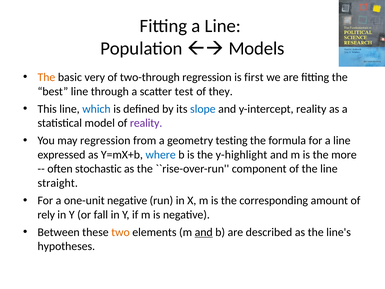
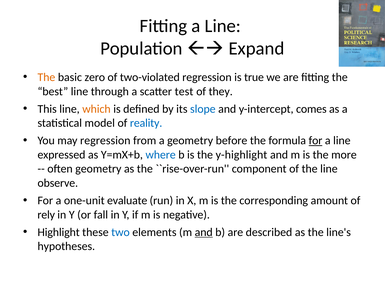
Models: Models -> Expand
very: very -> zero
two-through: two-through -> two-violated
first: first -> true
which colour: blue -> orange
y-intercept reality: reality -> comes
reality at (146, 123) colour: purple -> blue
testing: testing -> before
for at (315, 140) underline: none -> present
often stochastic: stochastic -> geometry
straight: straight -> observe
one-unit negative: negative -> evaluate
Between: Between -> Highlight
two colour: orange -> blue
